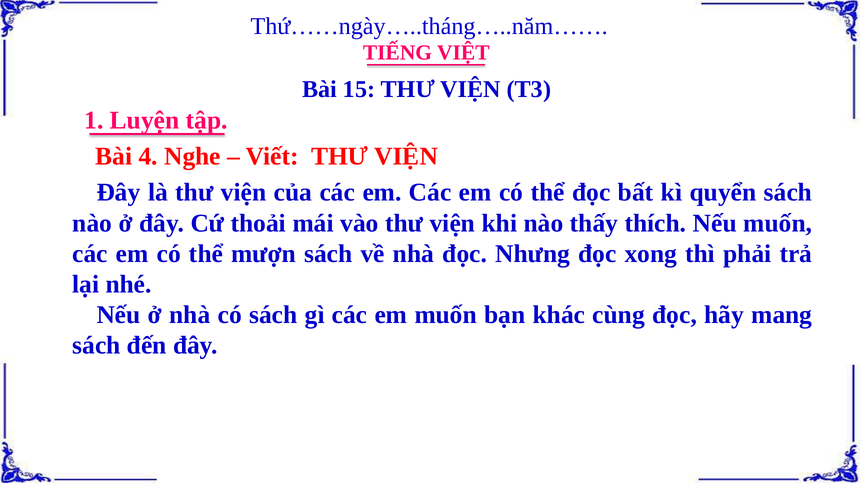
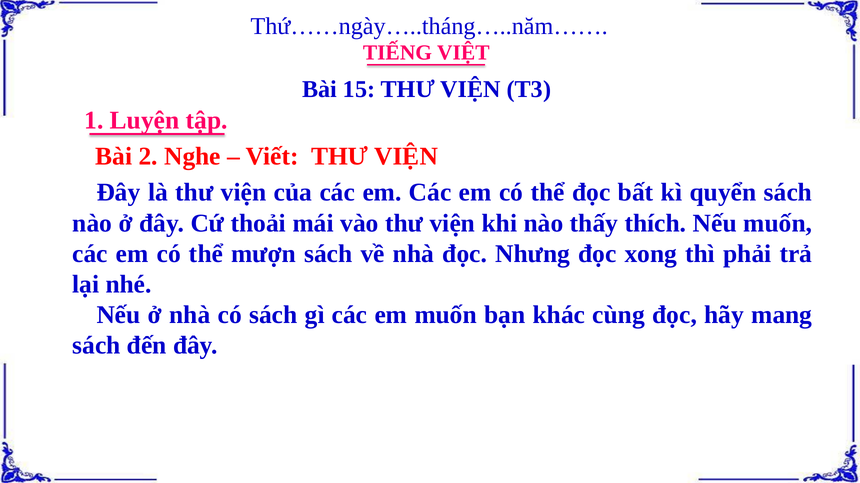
4: 4 -> 2
